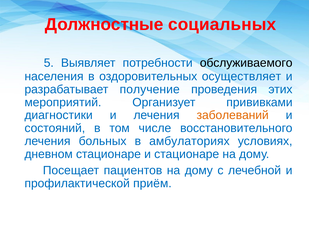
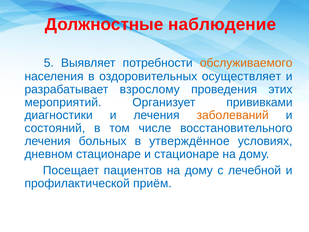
социальных: социальных -> наблюдение
обслуживаемого colour: black -> orange
получение: получение -> взрослому
амбулаториях: амбулаториях -> утверждённое
